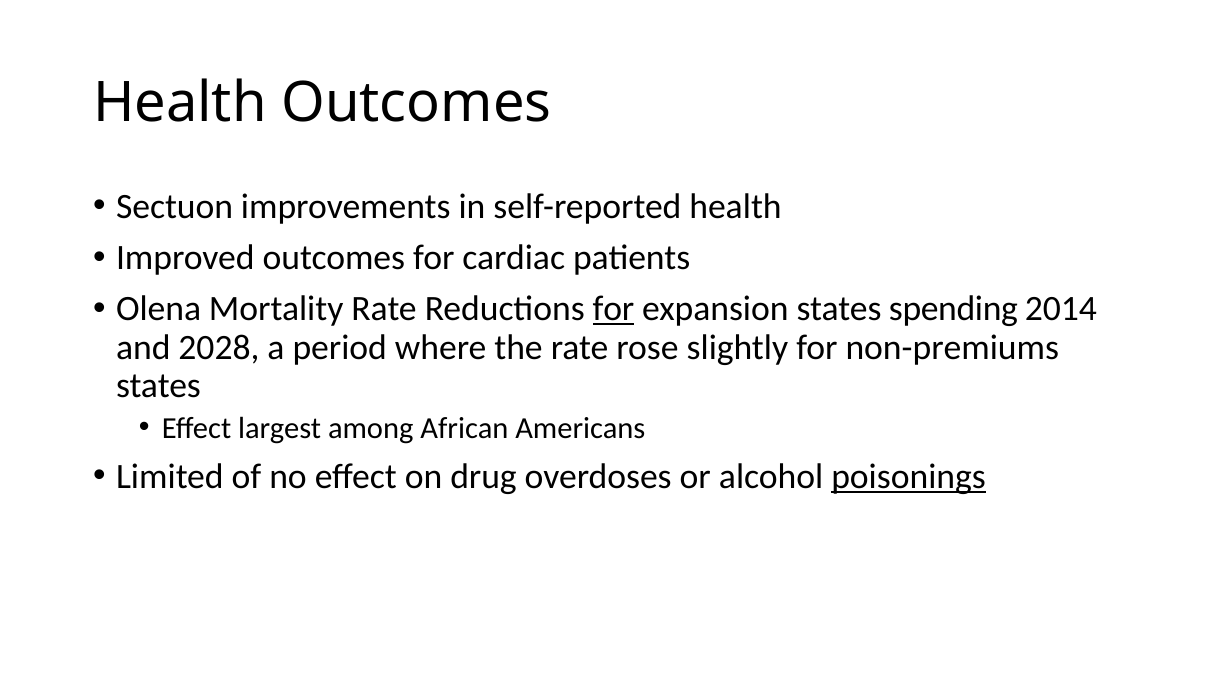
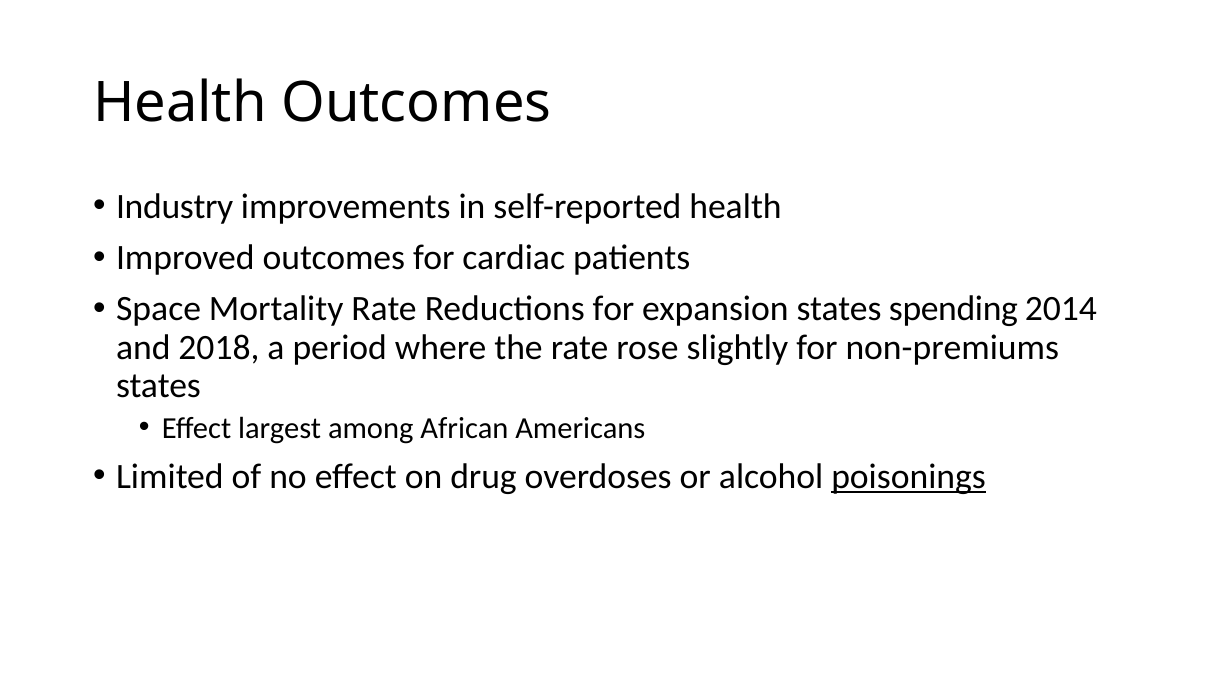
Sectuon: Sectuon -> Industry
Olena: Olena -> Space
for at (613, 309) underline: present -> none
2028: 2028 -> 2018
